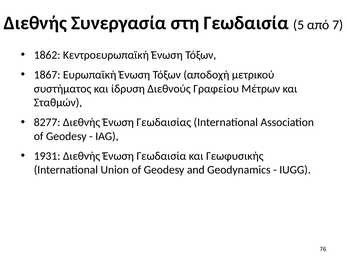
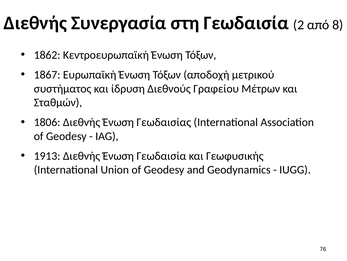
5: 5 -> 2
7: 7 -> 8
8277: 8277 -> 1806
1931: 1931 -> 1913
